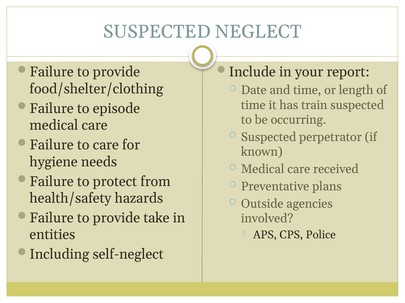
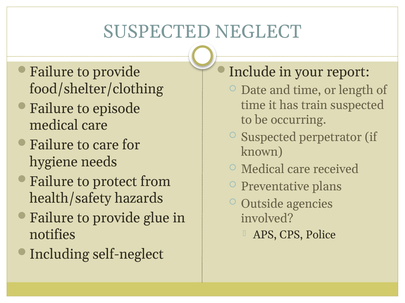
take: take -> glue
entities: entities -> notifies
